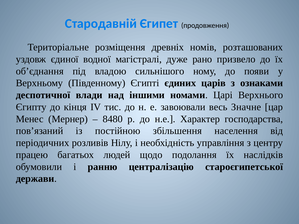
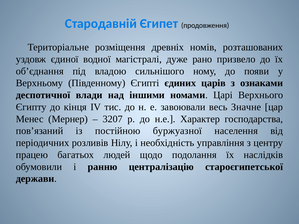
8480: 8480 -> 3207
збільшення: збільшення -> буржуазної
